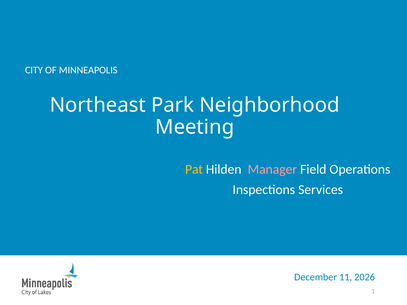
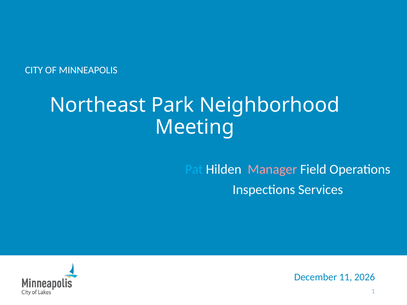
Pat colour: yellow -> light blue
